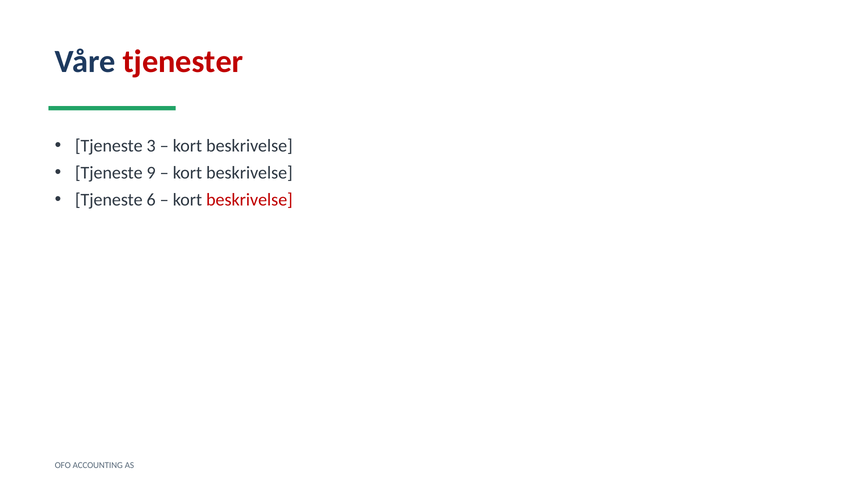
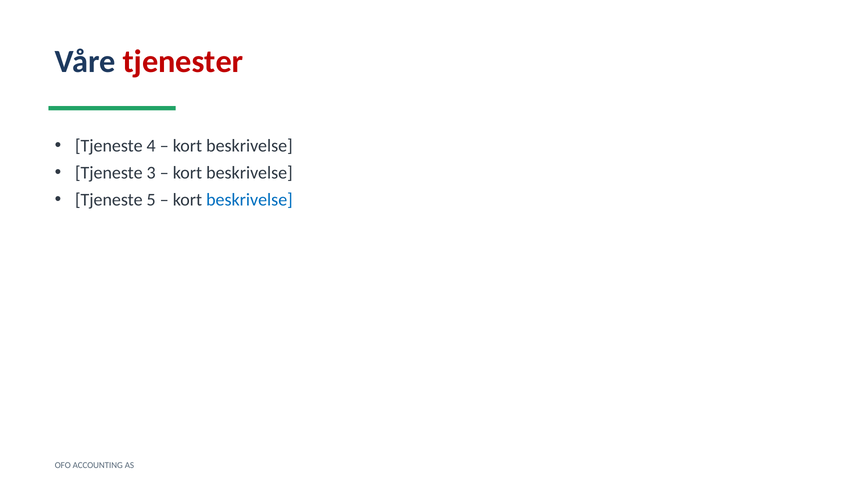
3: 3 -> 4
9: 9 -> 3
6: 6 -> 5
beskrivelse at (249, 200) colour: red -> blue
